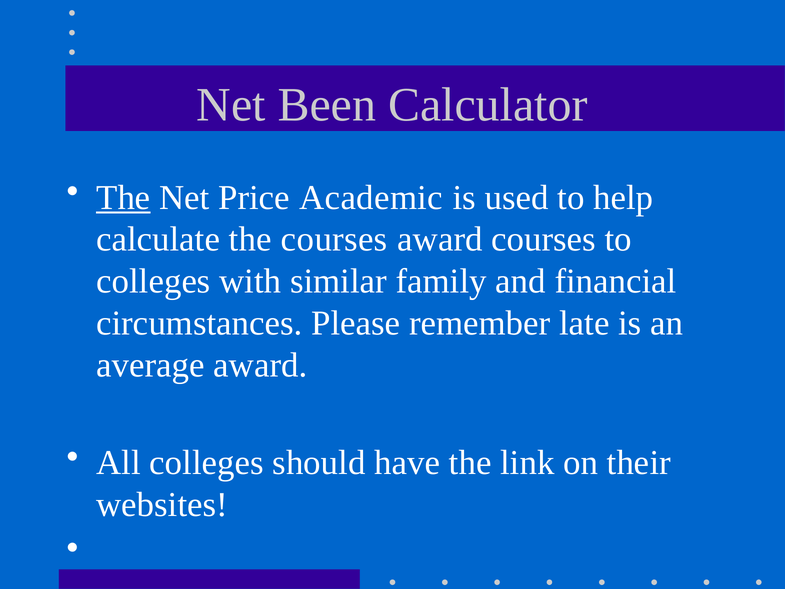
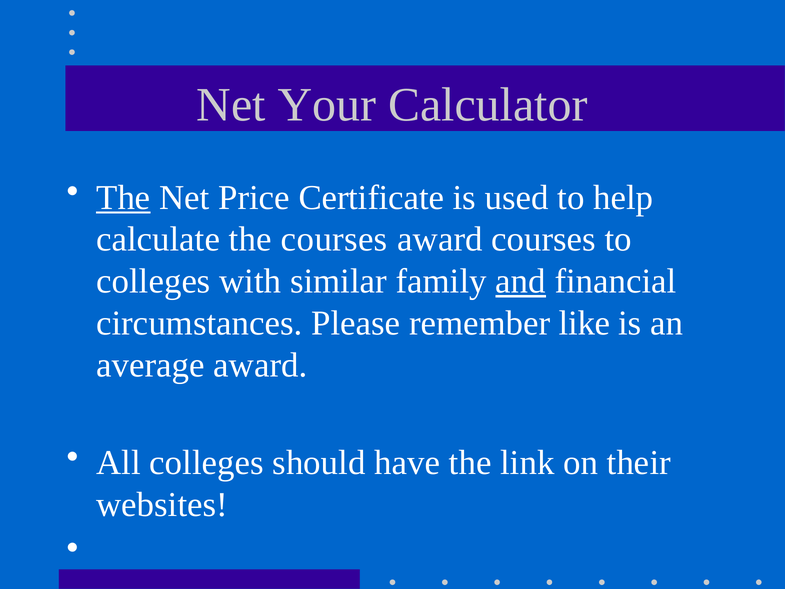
Been: Been -> Your
Academic: Academic -> Certificate
and underline: none -> present
late: late -> like
